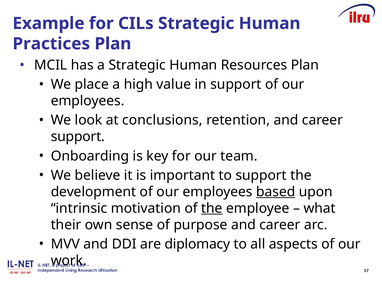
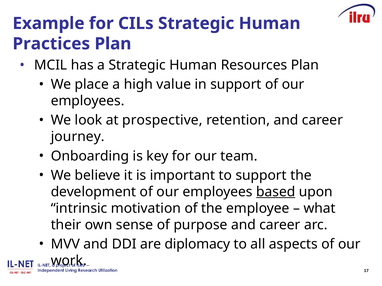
conclusions: conclusions -> prospective
support at (78, 137): support -> journey
the at (212, 209) underline: present -> none
